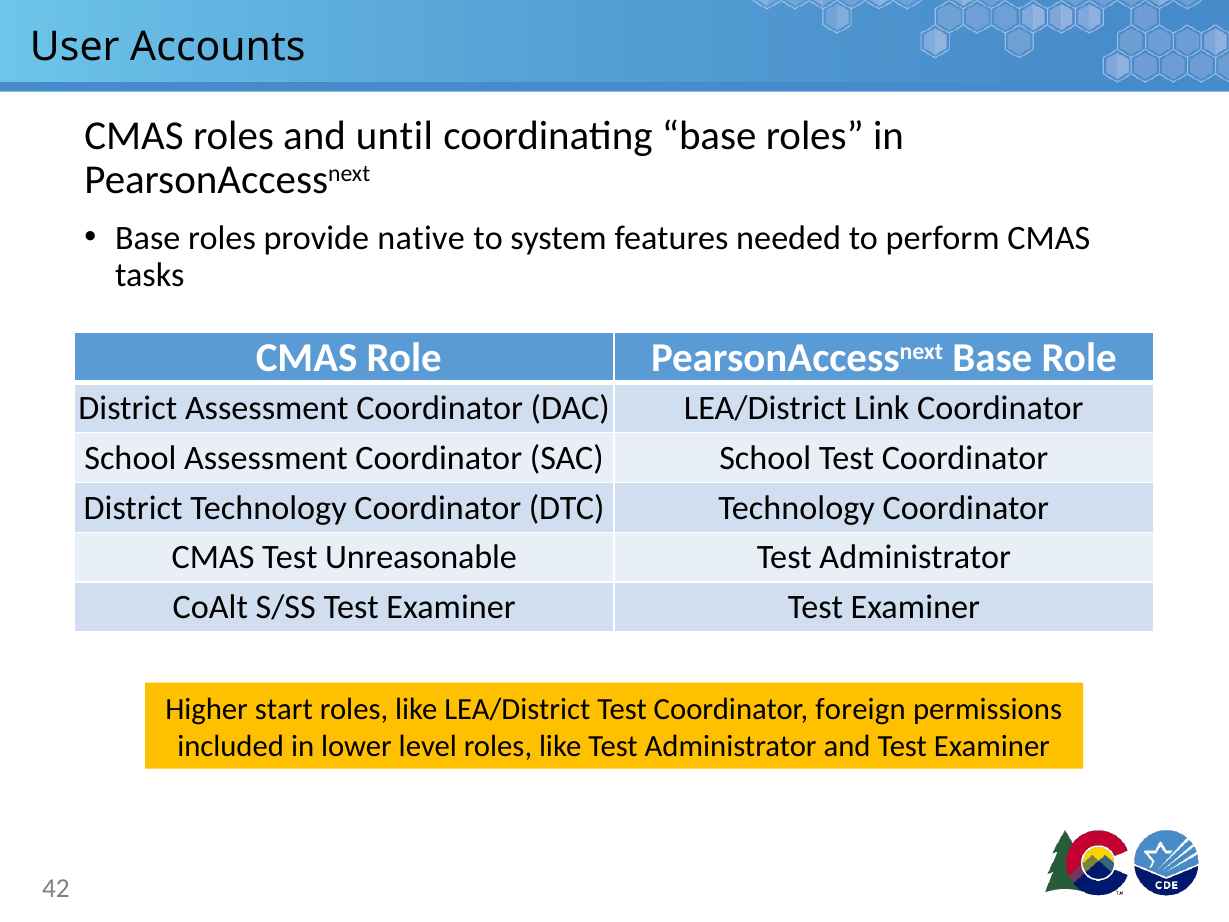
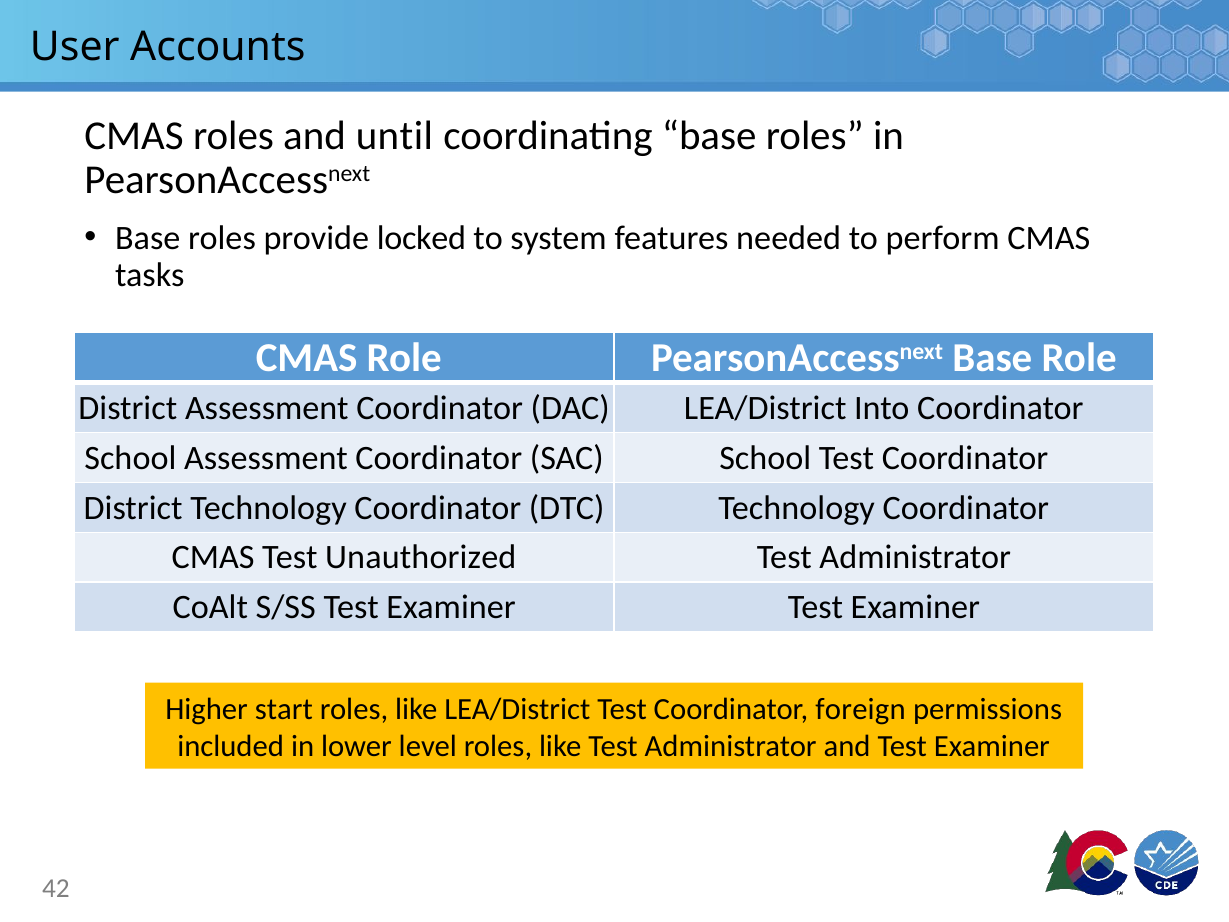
native: native -> locked
Link: Link -> Into
Unreasonable: Unreasonable -> Unauthorized
